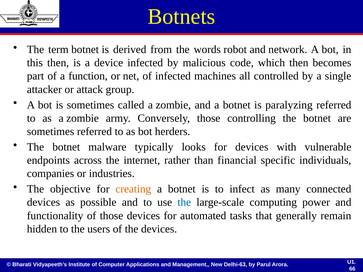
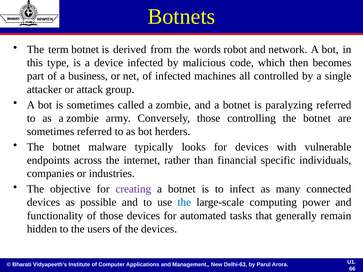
this then: then -> type
function: function -> business
creating colour: orange -> purple
